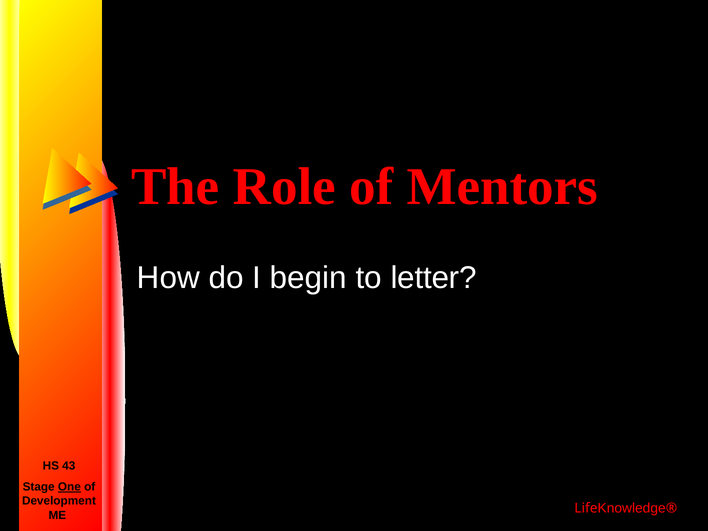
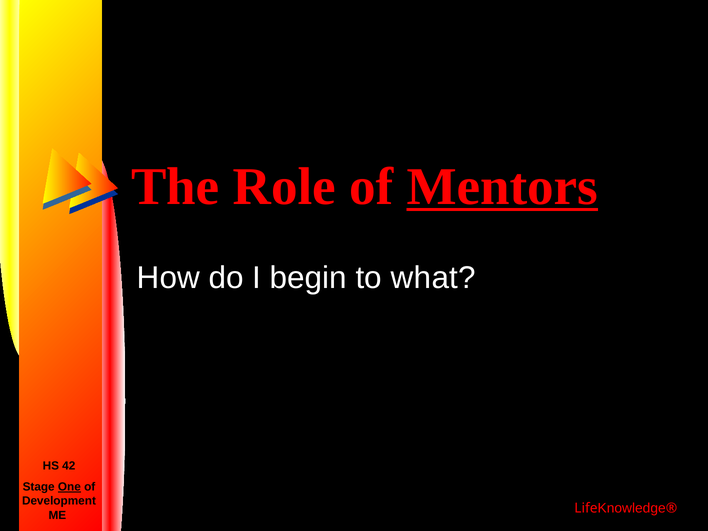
Mentors underline: none -> present
letter: letter -> what
43: 43 -> 42
